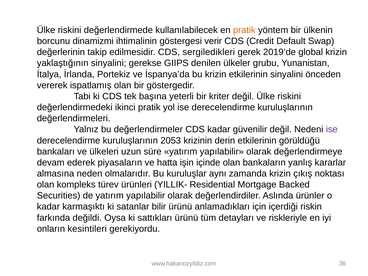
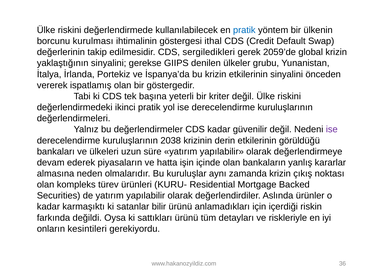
pratik at (244, 30) colour: orange -> blue
dinamizmi: dinamizmi -> kurulması
verir: verir -> ithal
2019’de: 2019’de -> 2059’de
2053: 2053 -> 2038
YILLIK-: YILLIK- -> KURU-
